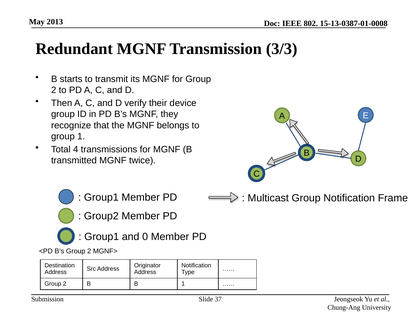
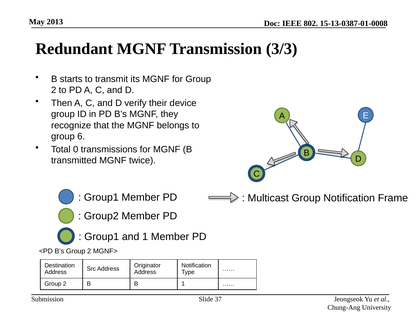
group 1: 1 -> 6
4: 4 -> 0
and 0: 0 -> 1
